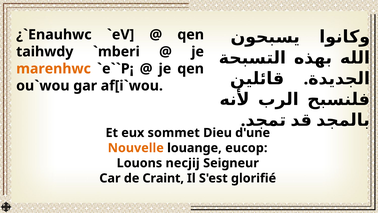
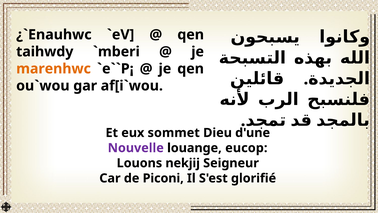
Nouvelle colour: orange -> purple
necjij: necjij -> nekjij
Craint: Craint -> Piconi
